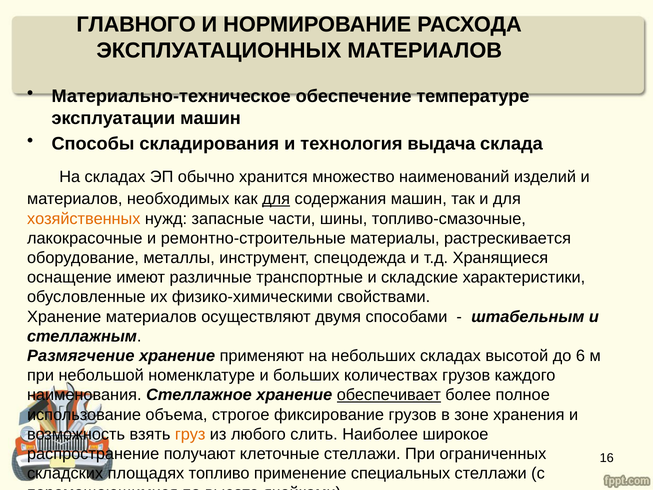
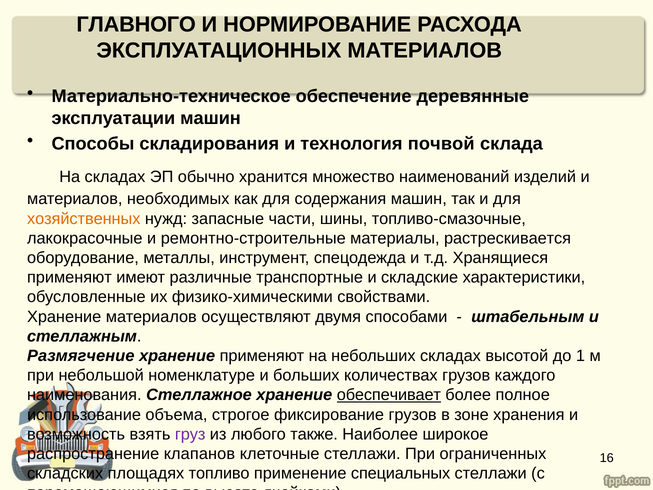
температуре: температуре -> деревянные
выдача: выдача -> почвой
для at (276, 199) underline: present -> none
оснащение at (69, 277): оснащение -> применяют
6: 6 -> 1
груз colour: orange -> purple
слить: слить -> также
получают: получают -> клапанов
